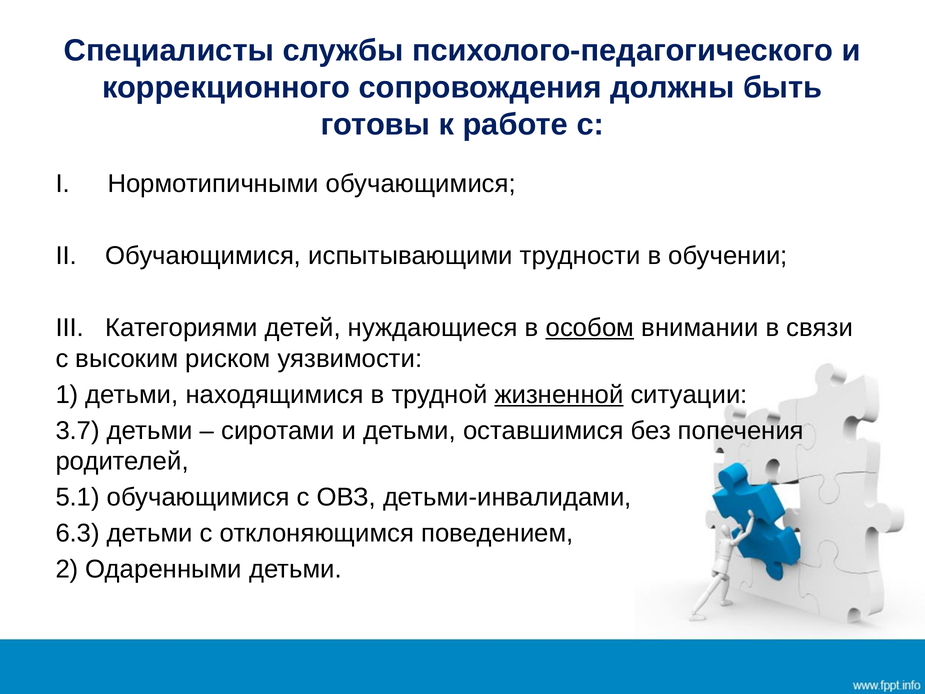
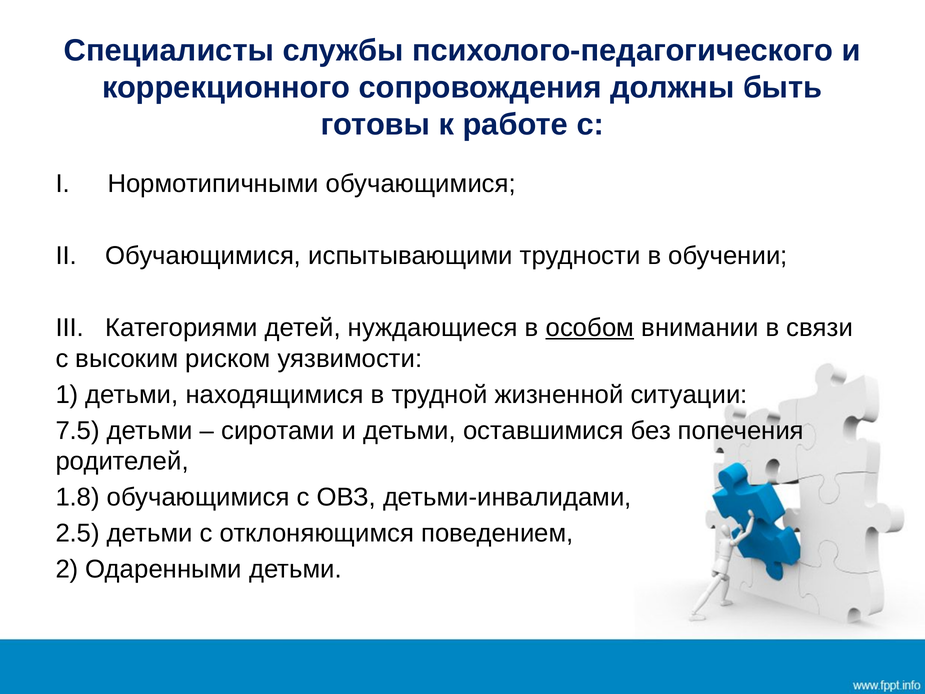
жизненной underline: present -> none
3.7: 3.7 -> 7.5
5.1: 5.1 -> 1.8
6.3: 6.3 -> 2.5
